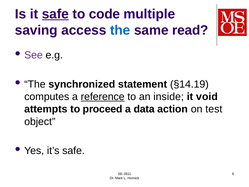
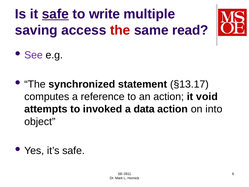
code: code -> write
the at (120, 30) colour: blue -> red
§14.19: §14.19 -> §13.17
reference underline: present -> none
an inside: inside -> action
proceed: proceed -> invoked
test: test -> into
